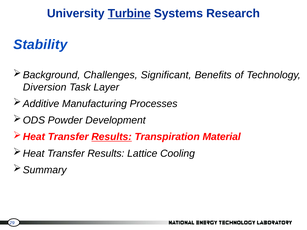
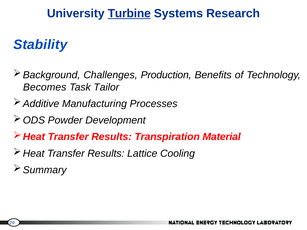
Significant: Significant -> Production
Diversion: Diversion -> Becomes
Layer: Layer -> Tailor
Results at (112, 137) underline: present -> none
